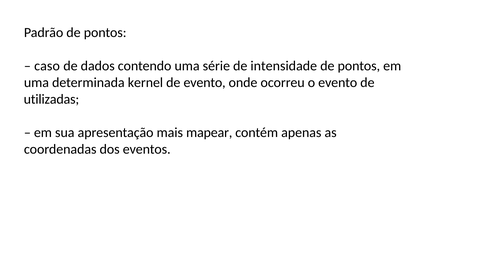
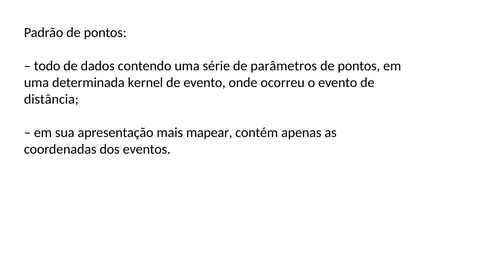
caso: caso -> todo
intensidade: intensidade -> parâmetros
utilizadas: utilizadas -> distância
